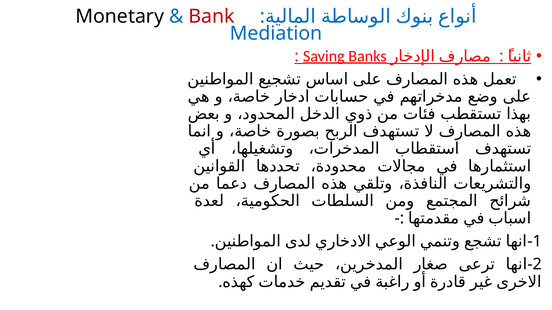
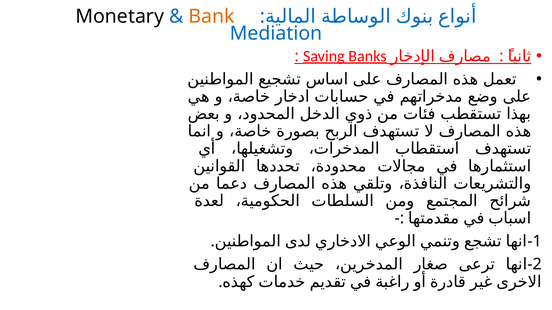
Bank colour: red -> orange
